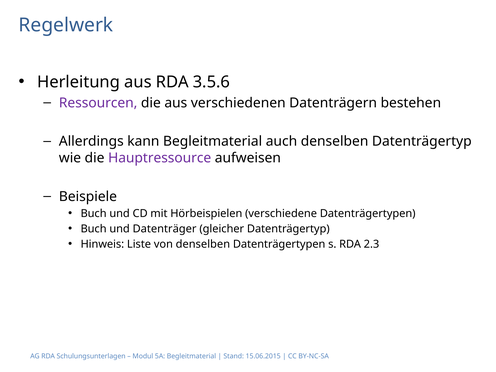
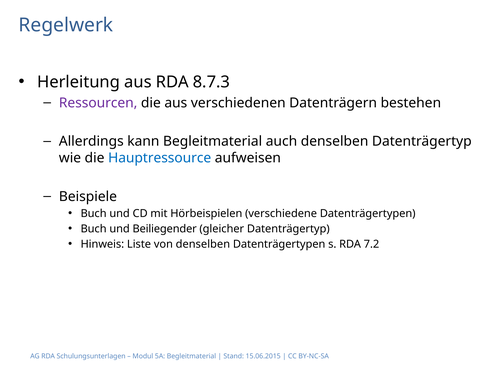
3.5.6: 3.5.6 -> 8.7.3
Hauptressource colour: purple -> blue
Datenträger: Datenträger -> Beiliegender
2.3: 2.3 -> 7.2
